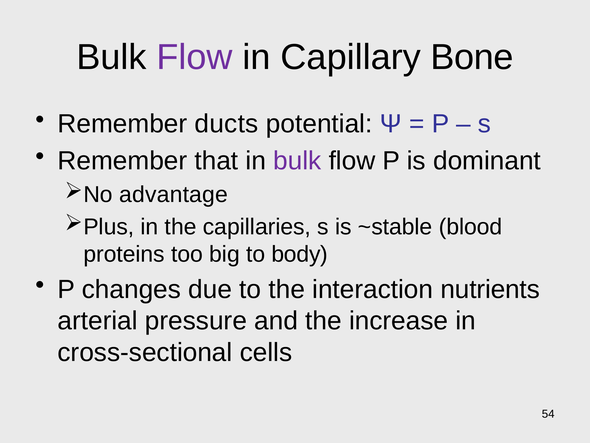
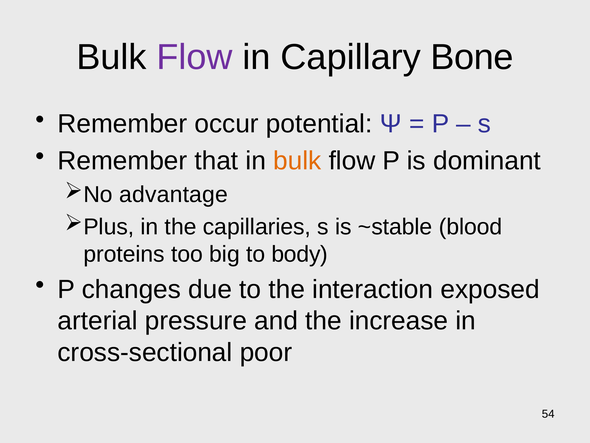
ducts: ducts -> occur
bulk at (297, 160) colour: purple -> orange
nutrients: nutrients -> exposed
cells: cells -> poor
